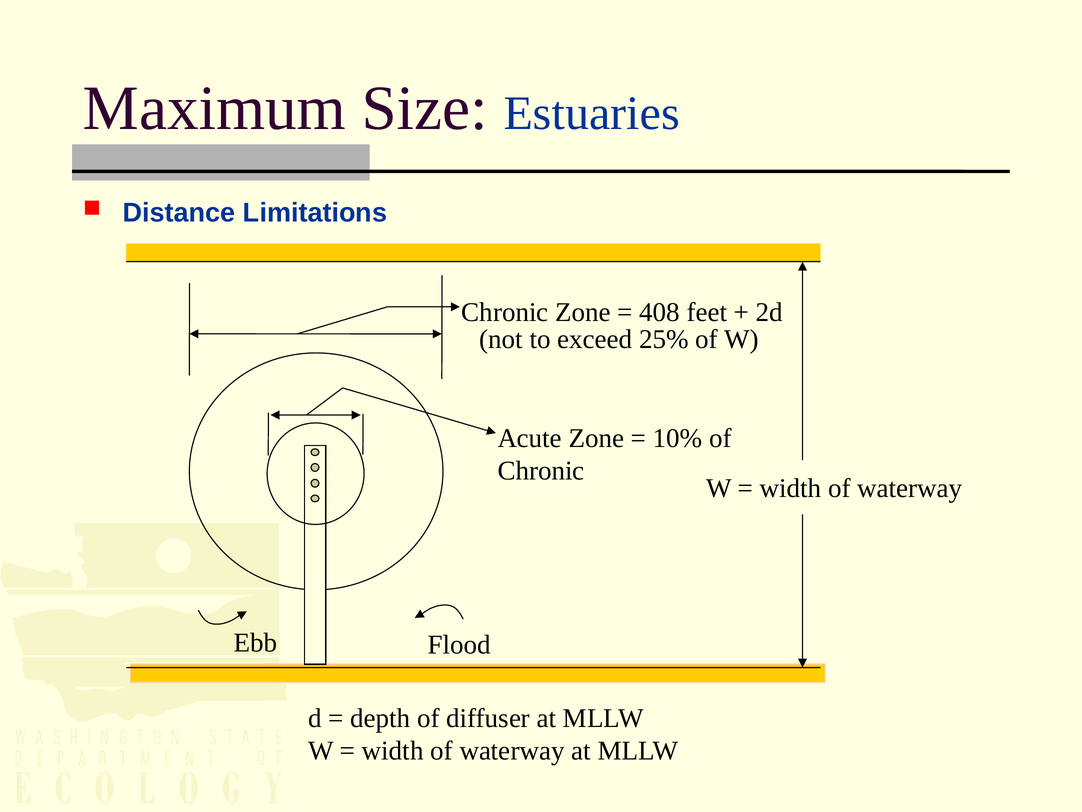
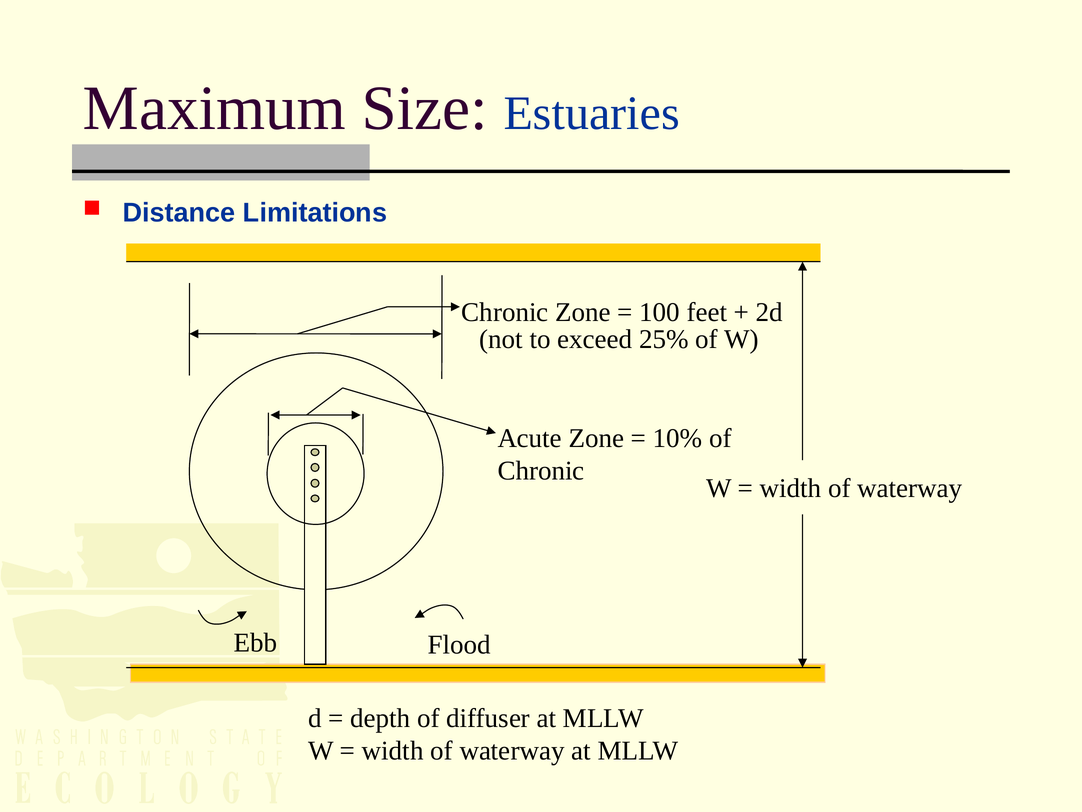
408: 408 -> 100
